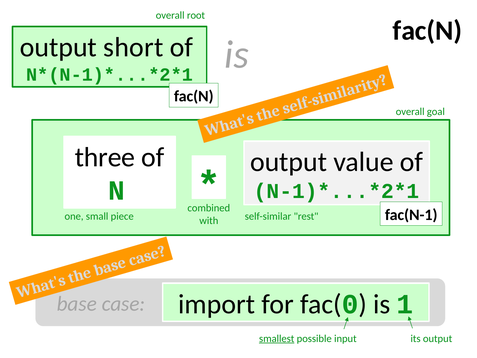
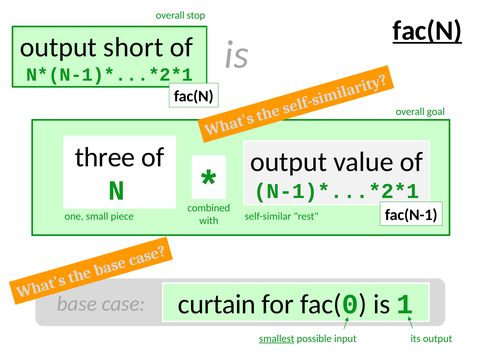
root: root -> stop
fac(N at (427, 31) underline: none -> present
import: import -> curtain
